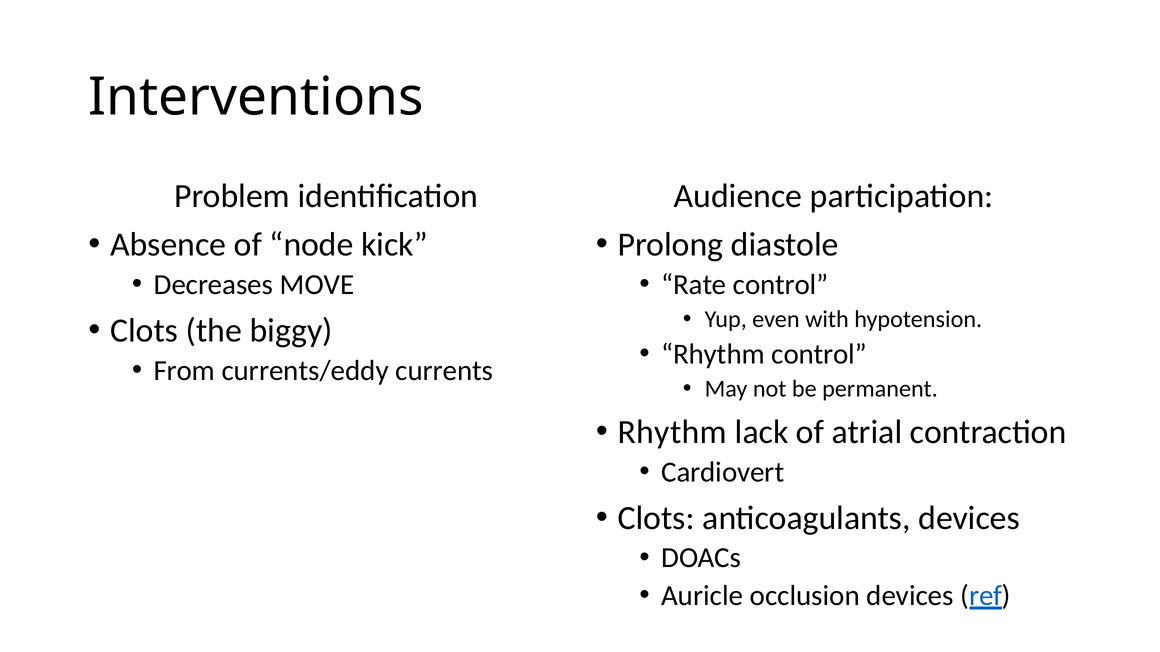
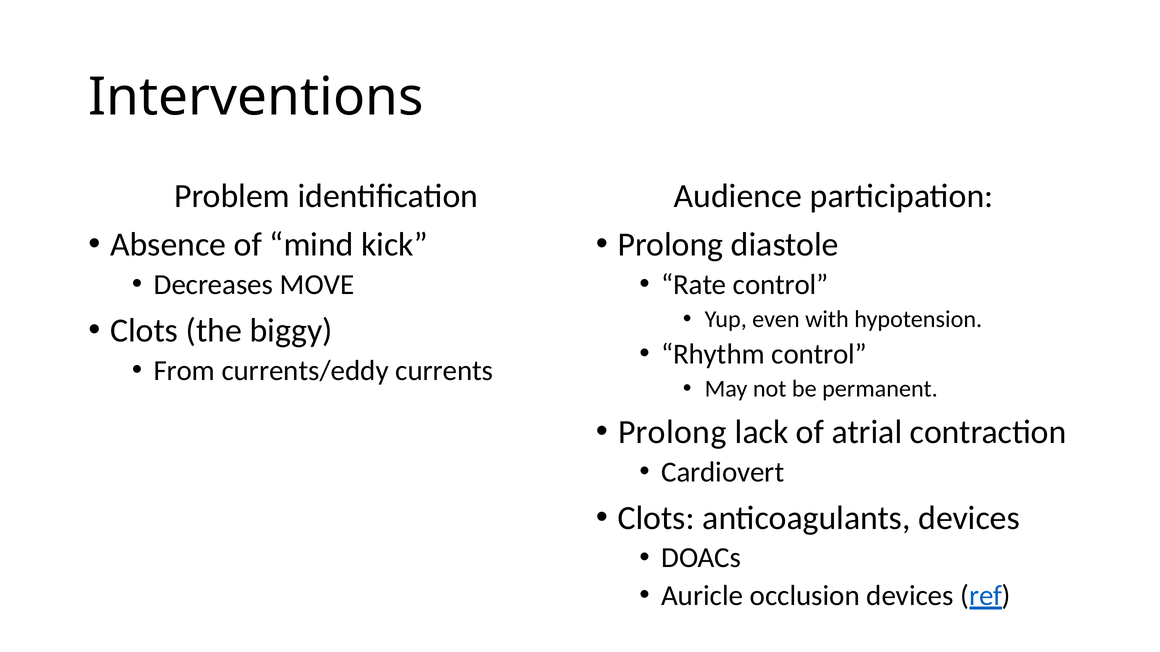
node: node -> mind
Rhythm at (672, 432): Rhythm -> Prolong
